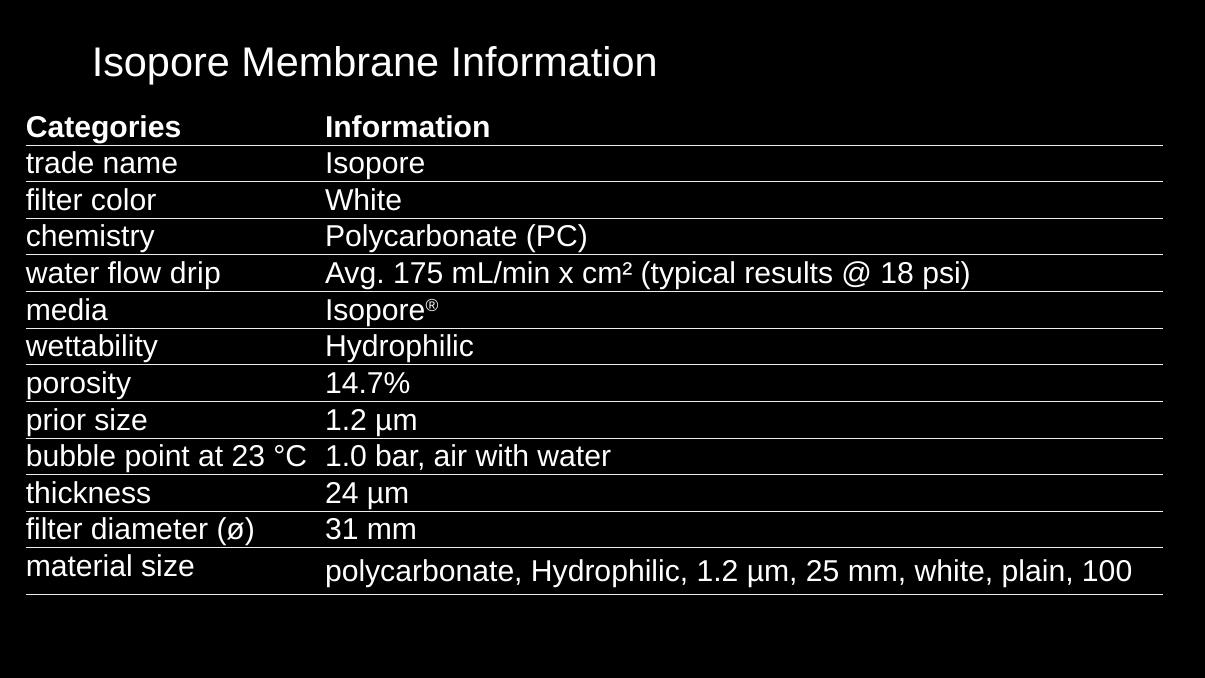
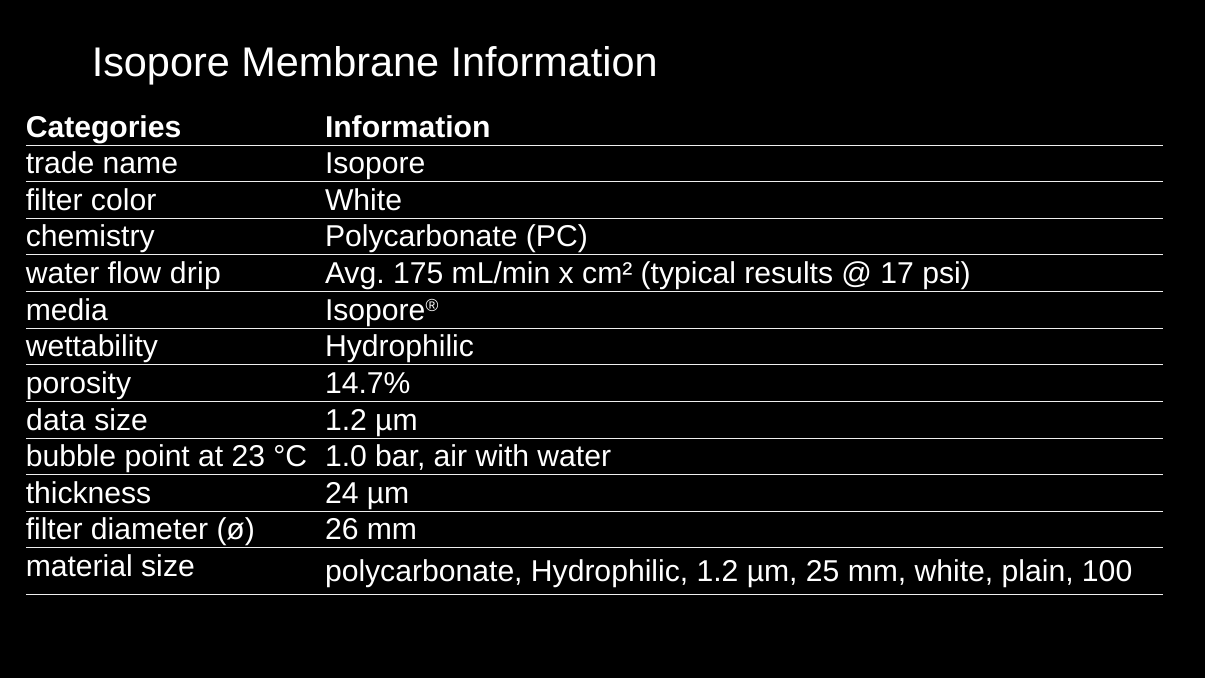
18: 18 -> 17
prior: prior -> data
31: 31 -> 26
